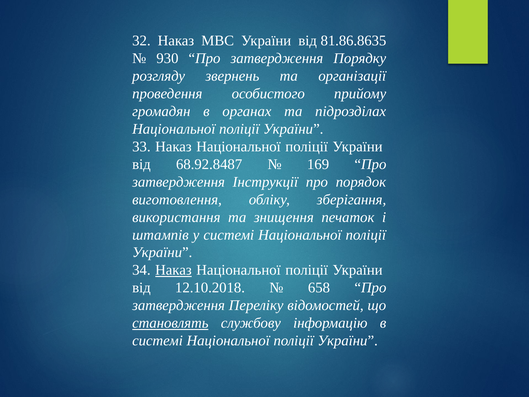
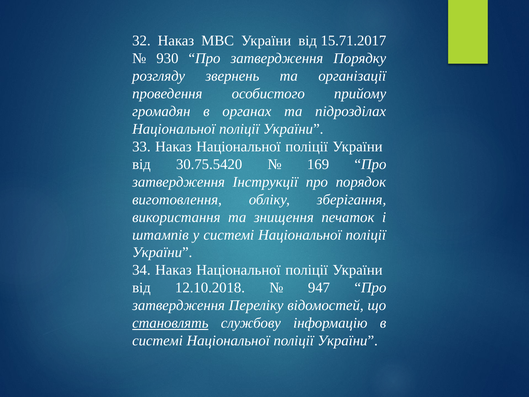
81.86.8635: 81.86.8635 -> 15.71.2017
68.92.8487: 68.92.8487 -> 30.75.5420
Наказ at (173, 270) underline: present -> none
658: 658 -> 947
